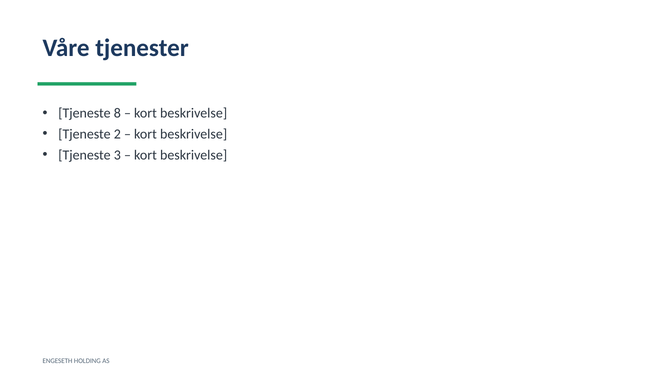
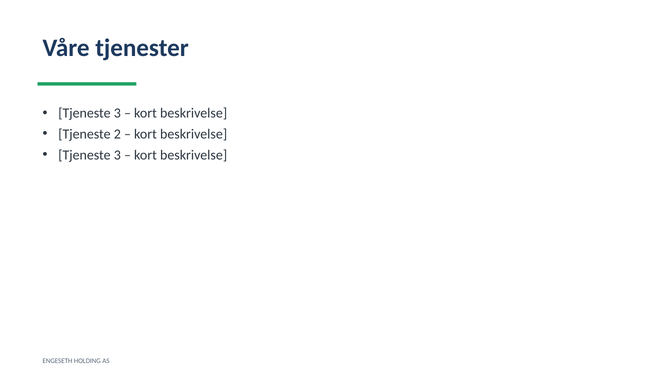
8 at (117, 113): 8 -> 3
